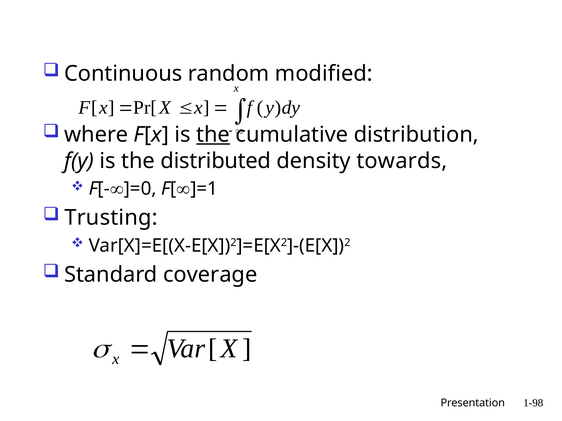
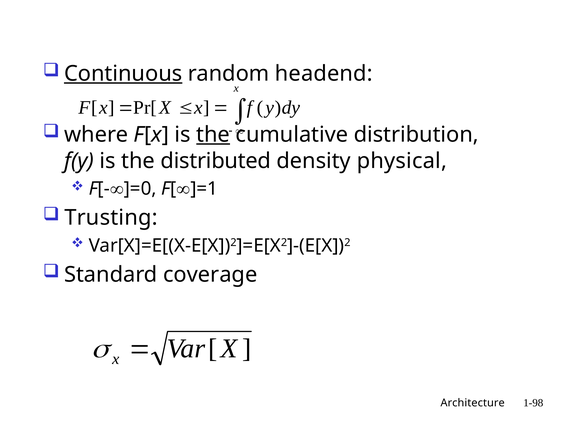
Continuous underline: none -> present
modified: modified -> headend
towards: towards -> physical
Presentation: Presentation -> Architecture
